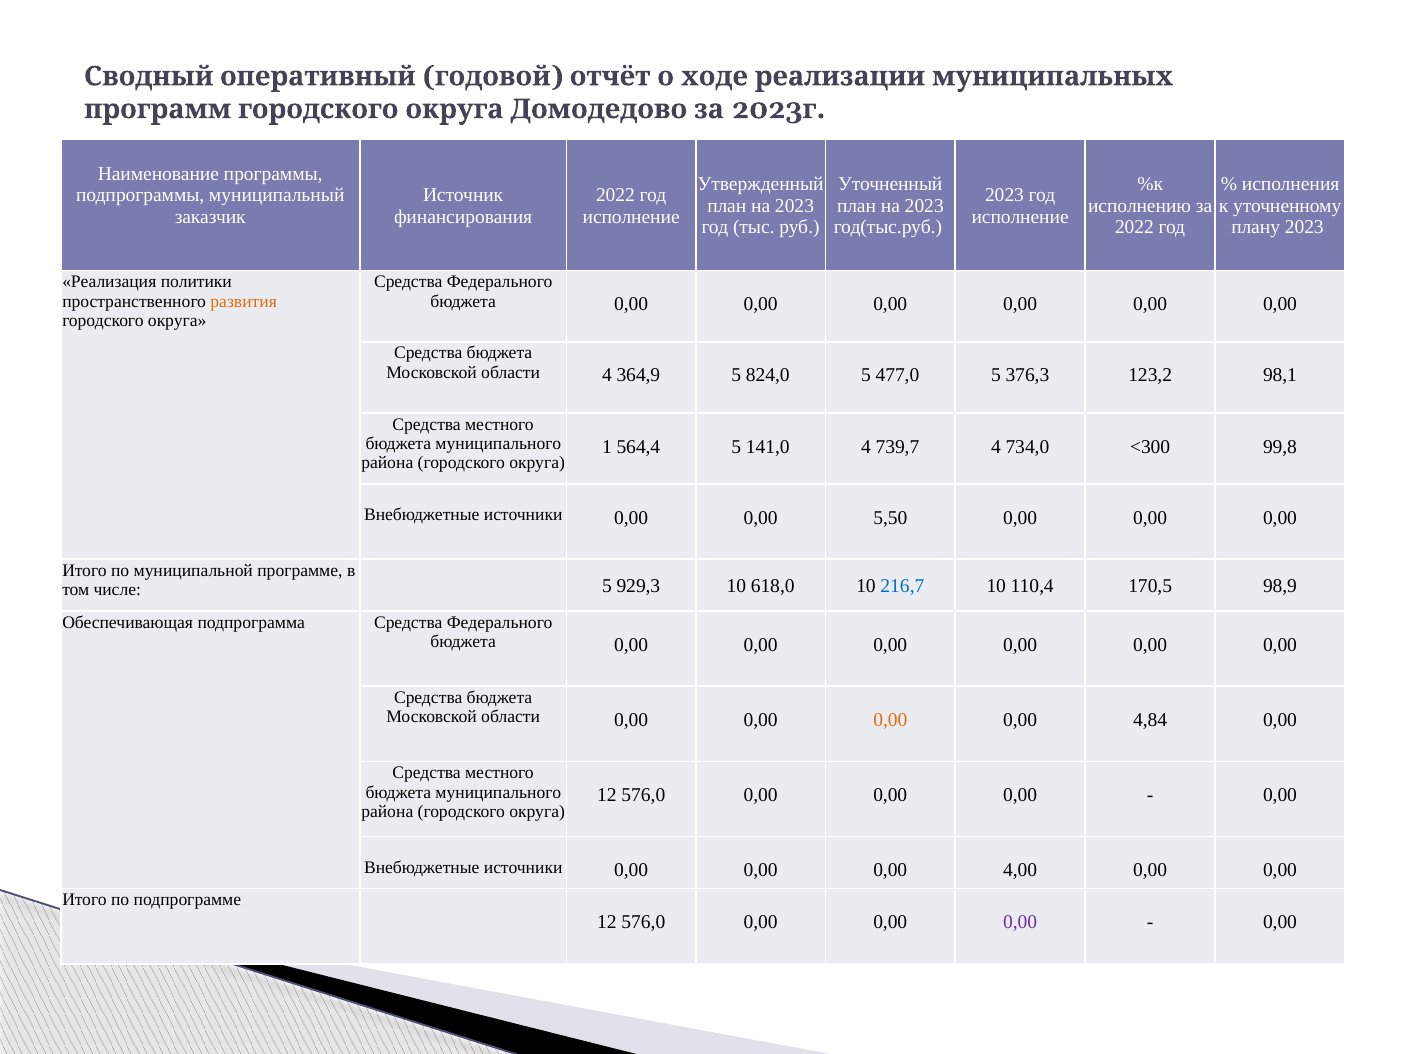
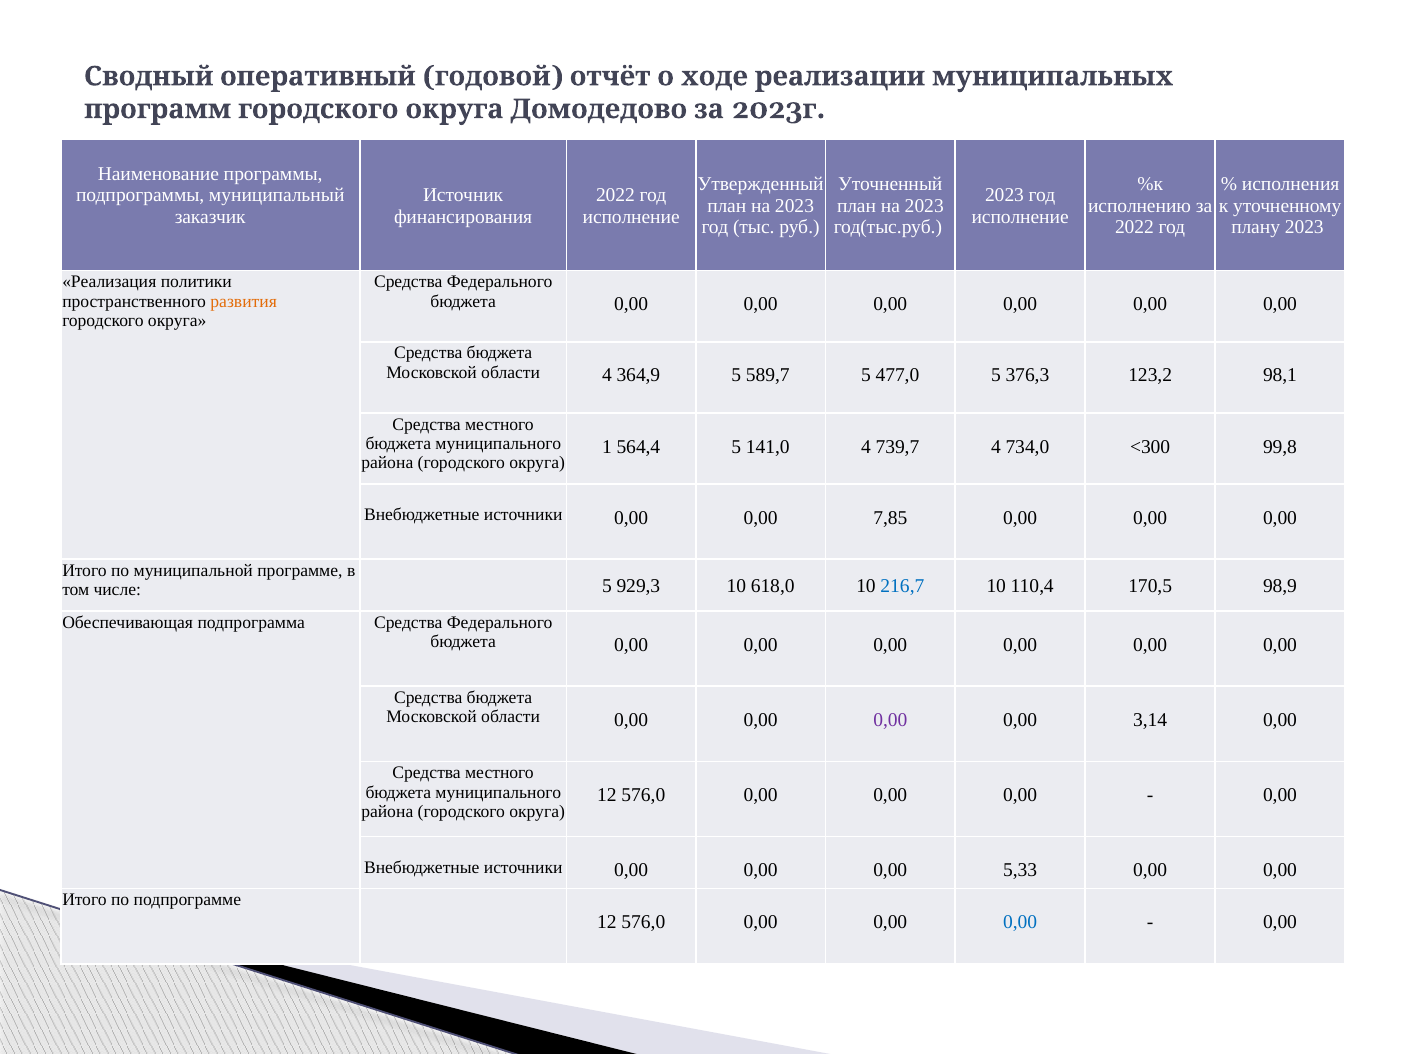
824,0: 824,0 -> 589,7
5,50: 5,50 -> 7,85
0,00 at (890, 720) colour: orange -> purple
4,84: 4,84 -> 3,14
4,00: 4,00 -> 5,33
0,00 at (1020, 923) colour: purple -> blue
